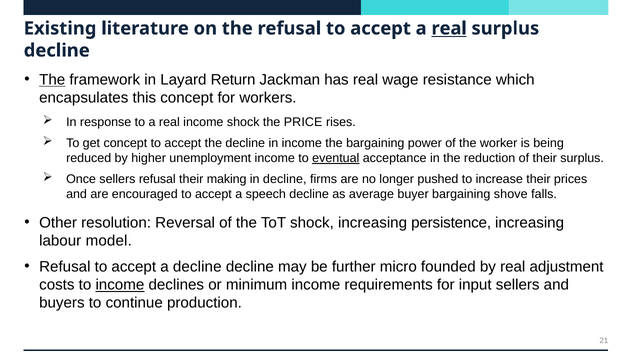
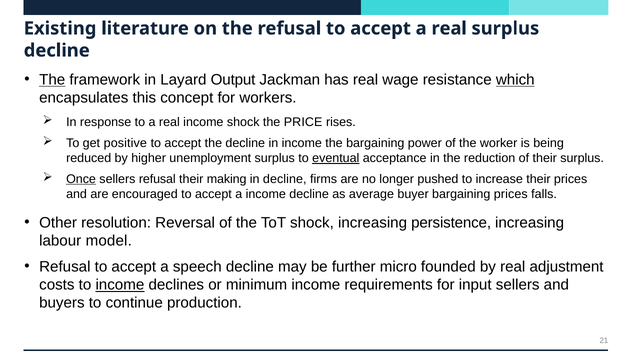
real at (449, 28) underline: present -> none
Return: Return -> Output
which underline: none -> present
get concept: concept -> positive
unemployment income: income -> surplus
Once underline: none -> present
a speech: speech -> income
bargaining shove: shove -> prices
a decline: decline -> speech
